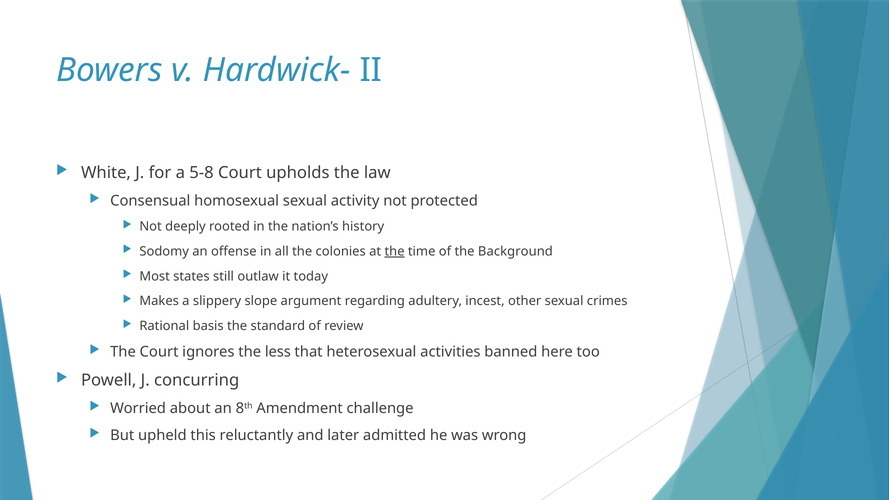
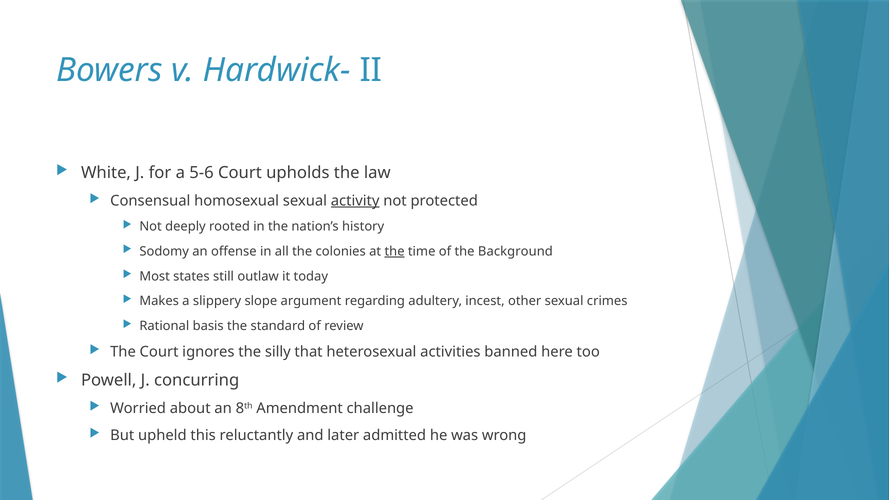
5-8: 5-8 -> 5-6
activity underline: none -> present
less: less -> silly
